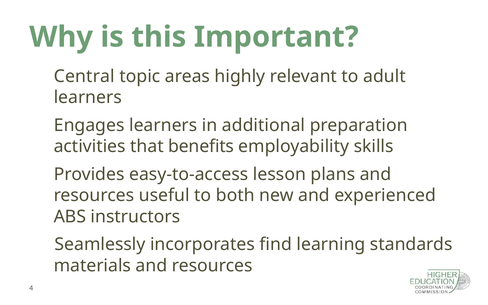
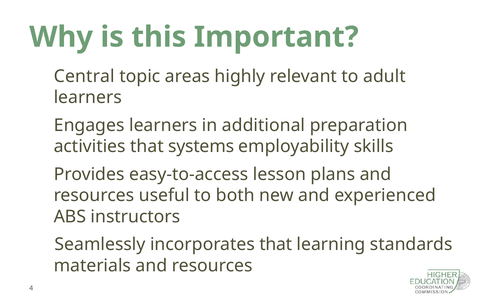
benefits: benefits -> systems
incorporates find: find -> that
